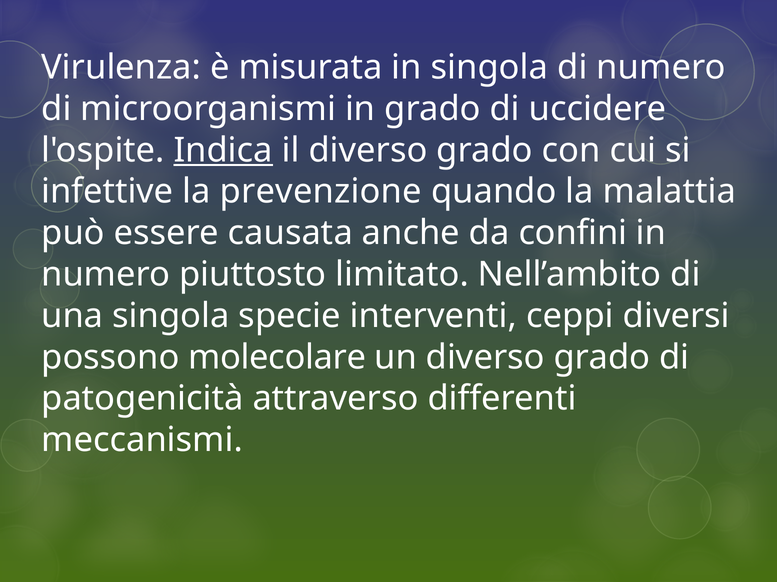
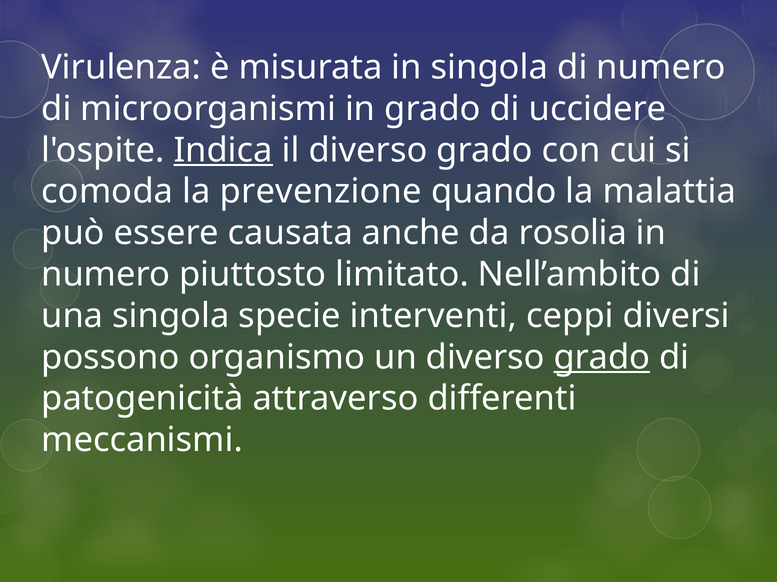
infettive: infettive -> comoda
confini: confini -> rosolia
molecolare: molecolare -> organismo
grado at (602, 358) underline: none -> present
